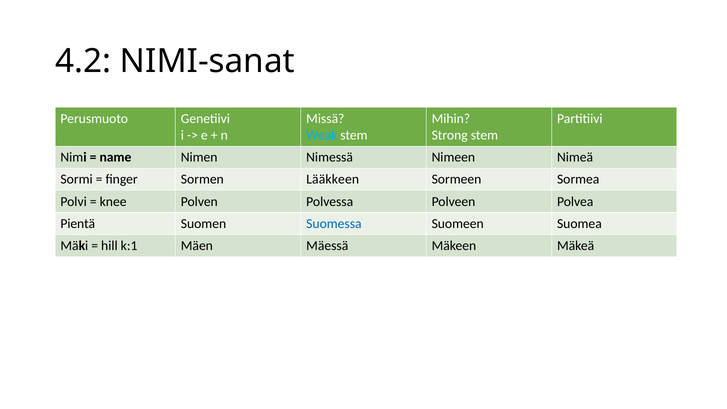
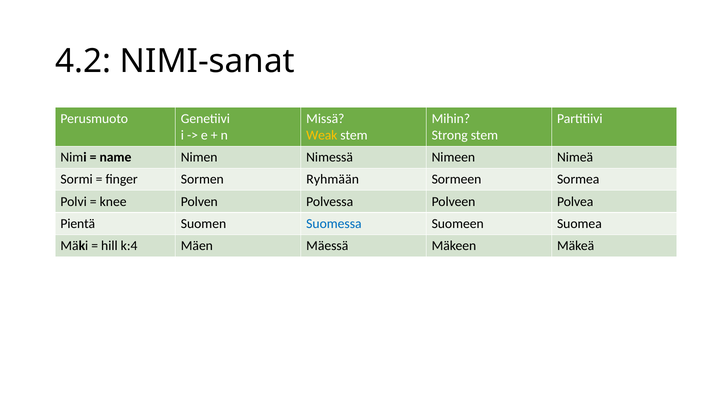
Weak colour: light blue -> yellow
Lääkkeen: Lääkkeen -> Ryhmään
k:1: k:1 -> k:4
